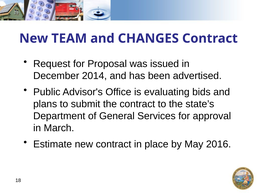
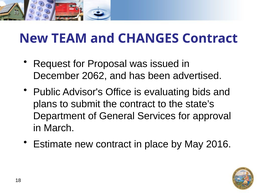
2014: 2014 -> 2062
